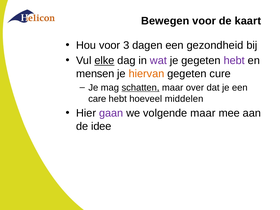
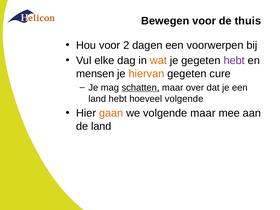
kaart: kaart -> thuis
3: 3 -> 2
gezondheid: gezondheid -> voorwerpen
elke underline: present -> none
wat colour: purple -> orange
care at (97, 99): care -> land
hoeveel middelen: middelen -> volgende
gaan colour: purple -> orange
de idee: idee -> land
